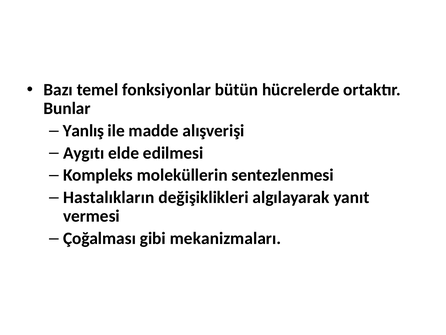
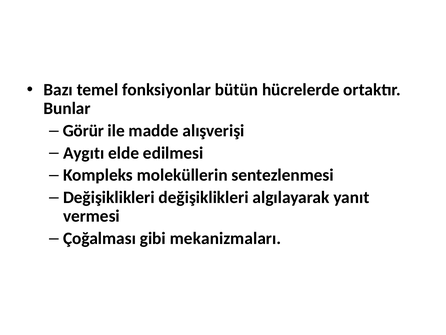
Yanlış: Yanlış -> Görür
Hastalıkların at (109, 197): Hastalıkların -> Değişiklikleri
